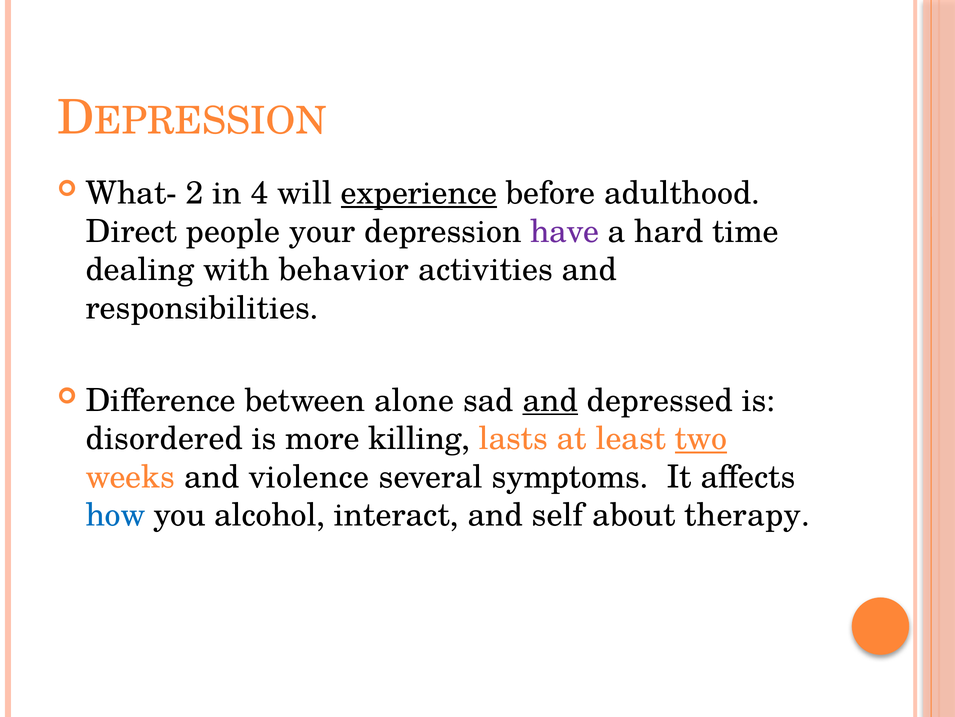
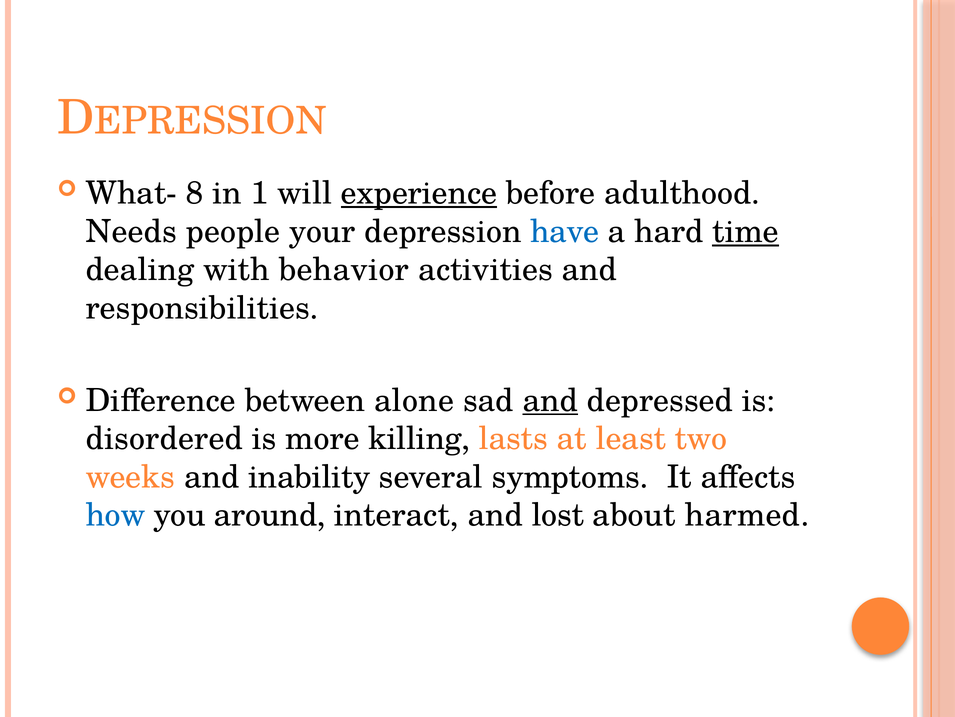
2: 2 -> 8
4: 4 -> 1
Direct: Direct -> Needs
have colour: purple -> blue
time underline: none -> present
two underline: present -> none
violence: violence -> inability
alcohol: alcohol -> around
self: self -> lost
therapy: therapy -> harmed
